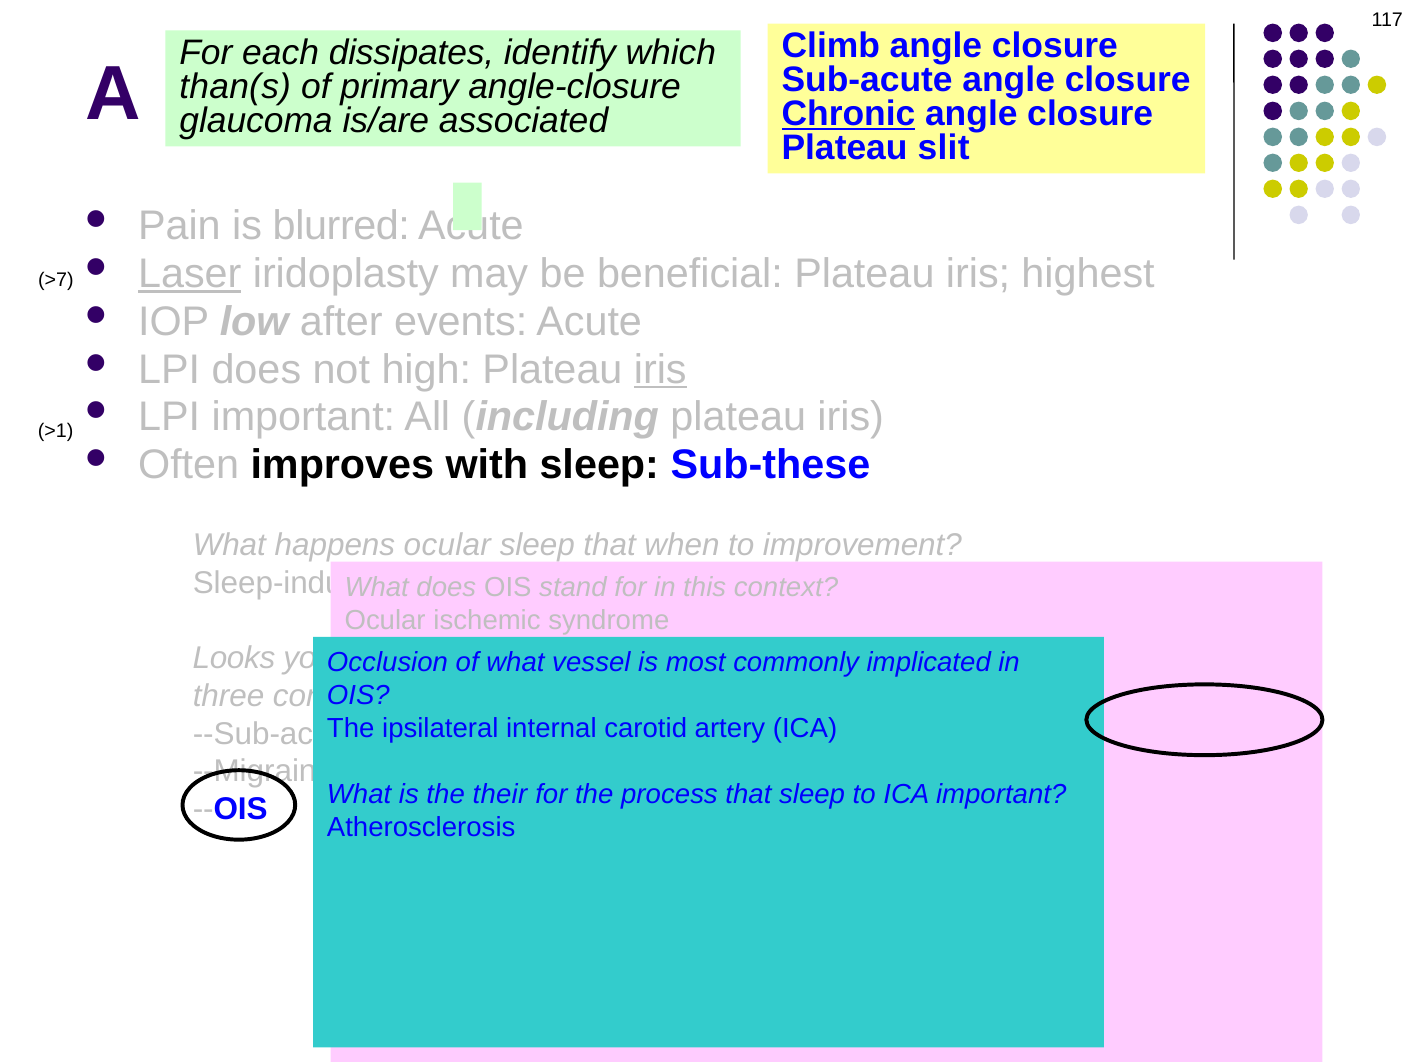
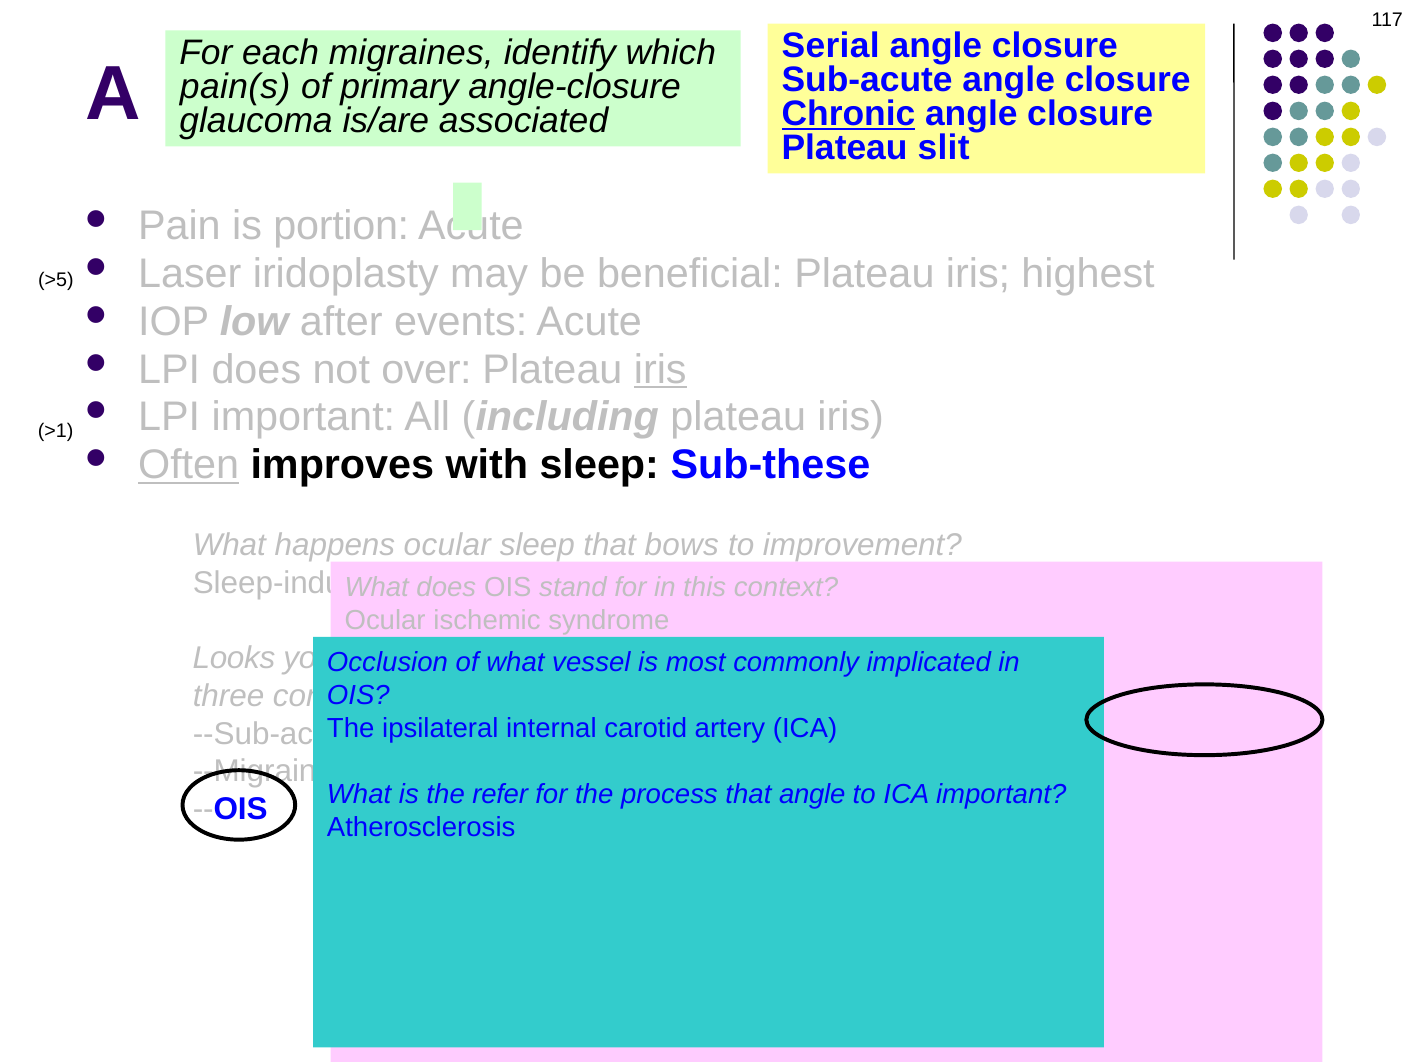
Climb: Climb -> Serial
dissipates: dissipates -> migraines
than(s: than(s -> pain(s
blurred: blurred -> portion
Laser underline: present -> none
>7: >7 -> >5
high: high -> over
Often underline: none -> present
when: when -> bows
their: their -> refer
that sleep: sleep -> angle
